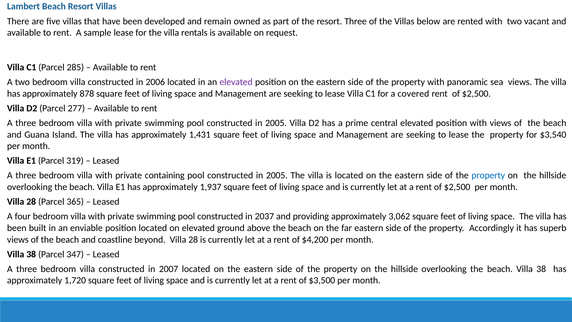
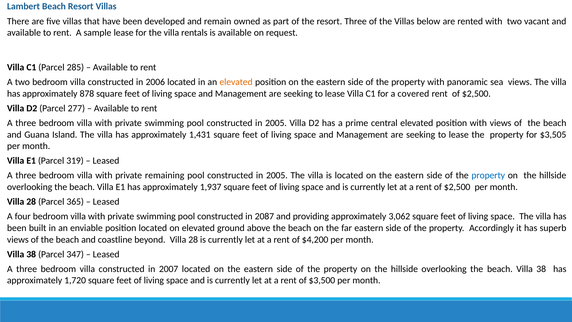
elevated at (236, 82) colour: purple -> orange
$3,540: $3,540 -> $3,505
containing: containing -> remaining
2037: 2037 -> 2087
